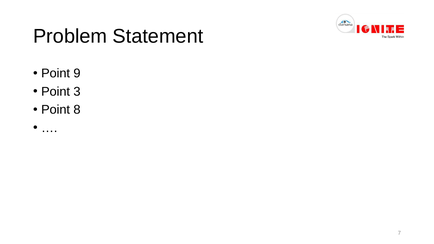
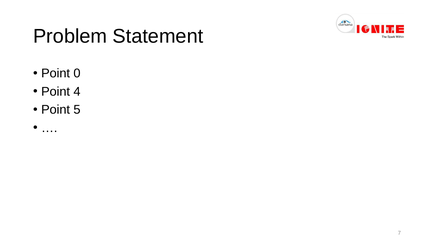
9: 9 -> 0
3: 3 -> 4
8: 8 -> 5
